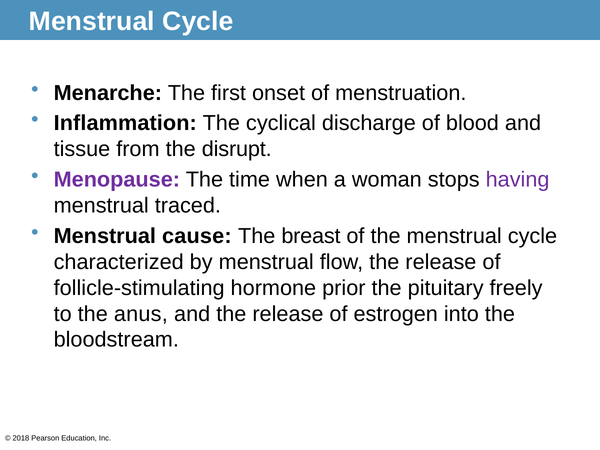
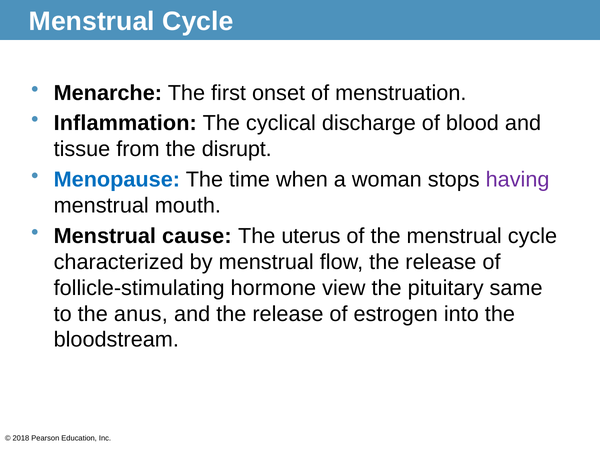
Menopause colour: purple -> blue
traced: traced -> mouth
breast: breast -> uterus
prior: prior -> view
freely: freely -> same
